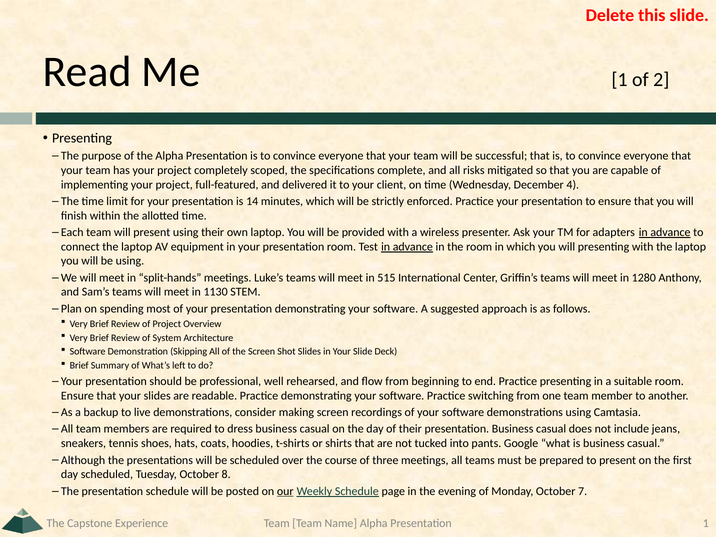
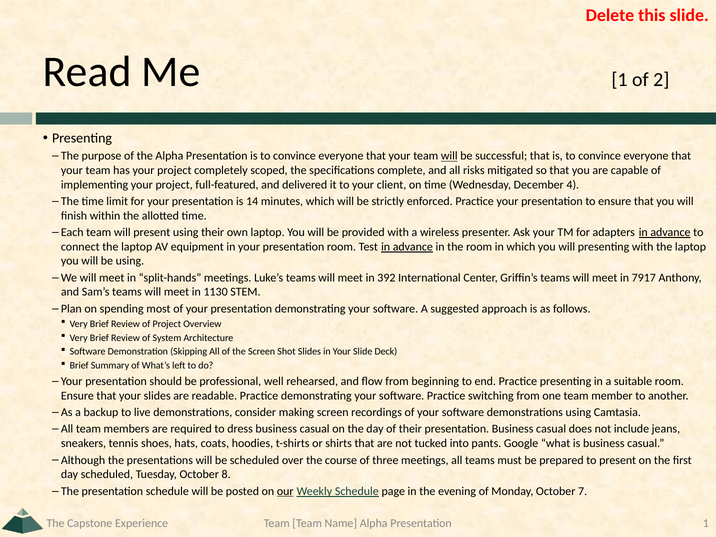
will at (449, 156) underline: none -> present
515: 515 -> 392
1280: 1280 -> 7917
